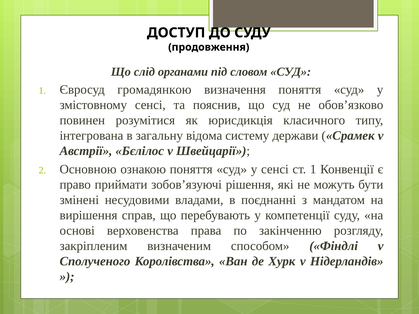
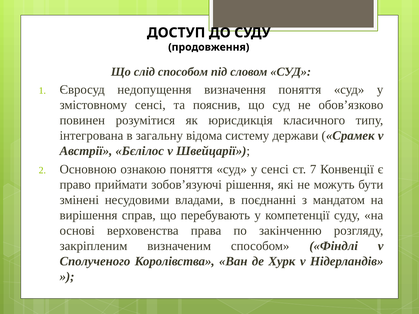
слід органами: органами -> способом
громадянкою: громадянкою -> недопущення
ст 1: 1 -> 7
